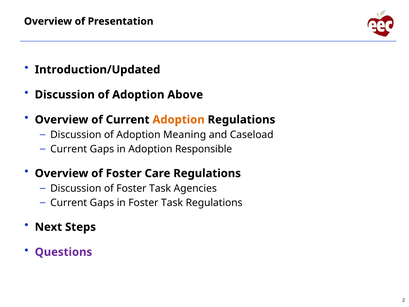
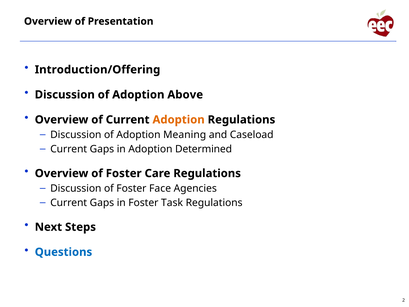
Introduction/Updated: Introduction/Updated -> Introduction/Offering
Responsible: Responsible -> Determined
of Foster Task: Task -> Face
Questions colour: purple -> blue
